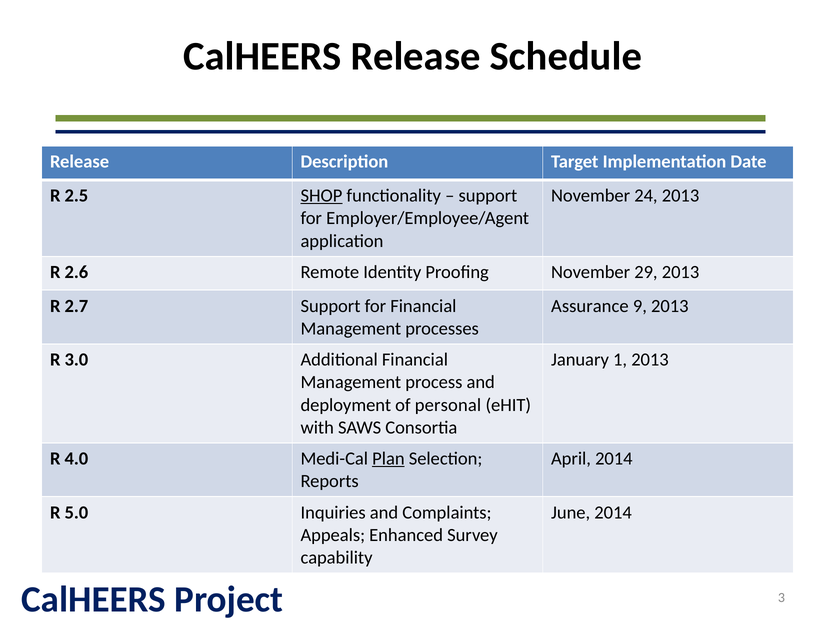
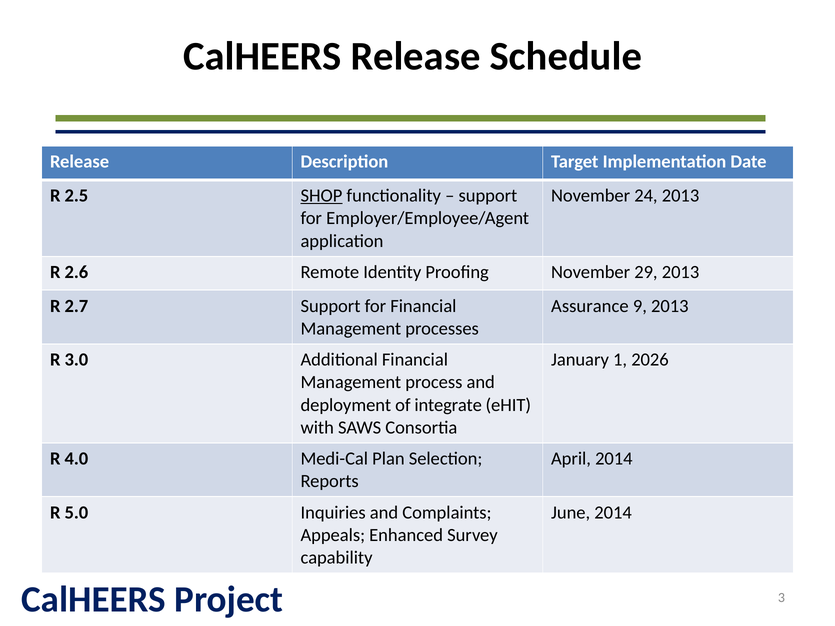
1 2013: 2013 -> 2026
personal: personal -> integrate
Plan underline: present -> none
